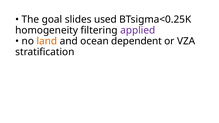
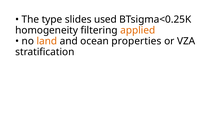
goal: goal -> type
applied colour: purple -> orange
dependent: dependent -> properties
